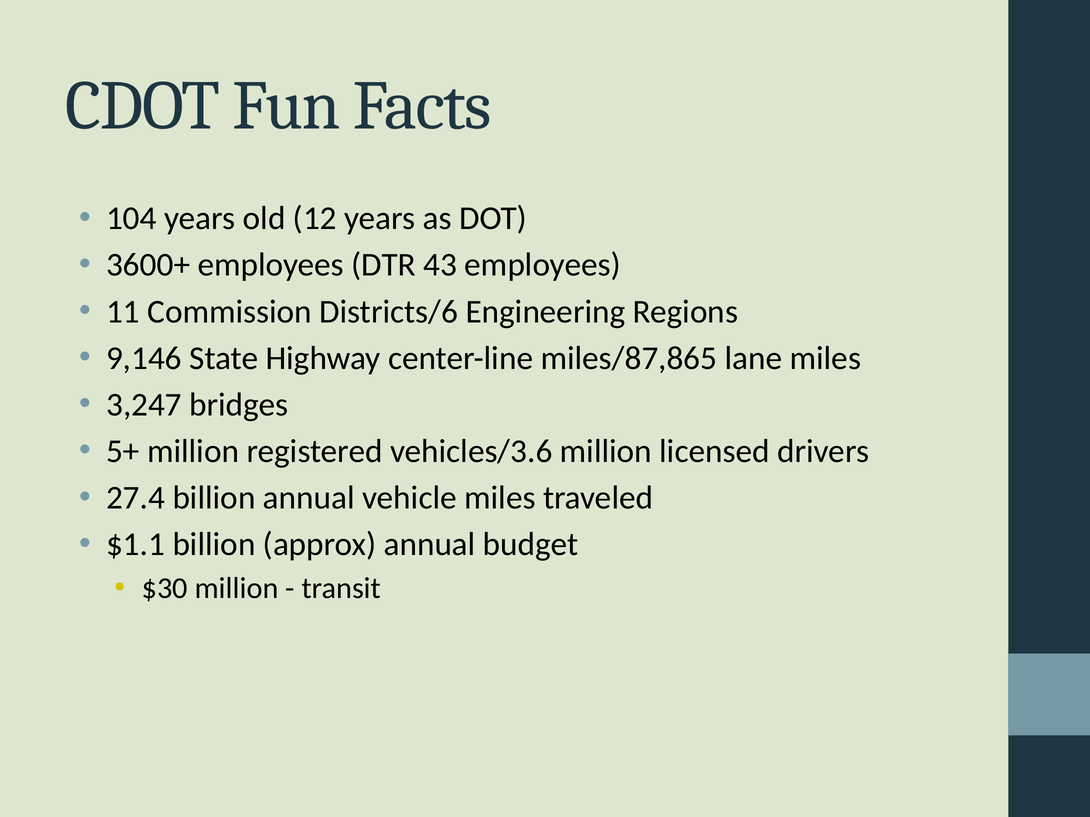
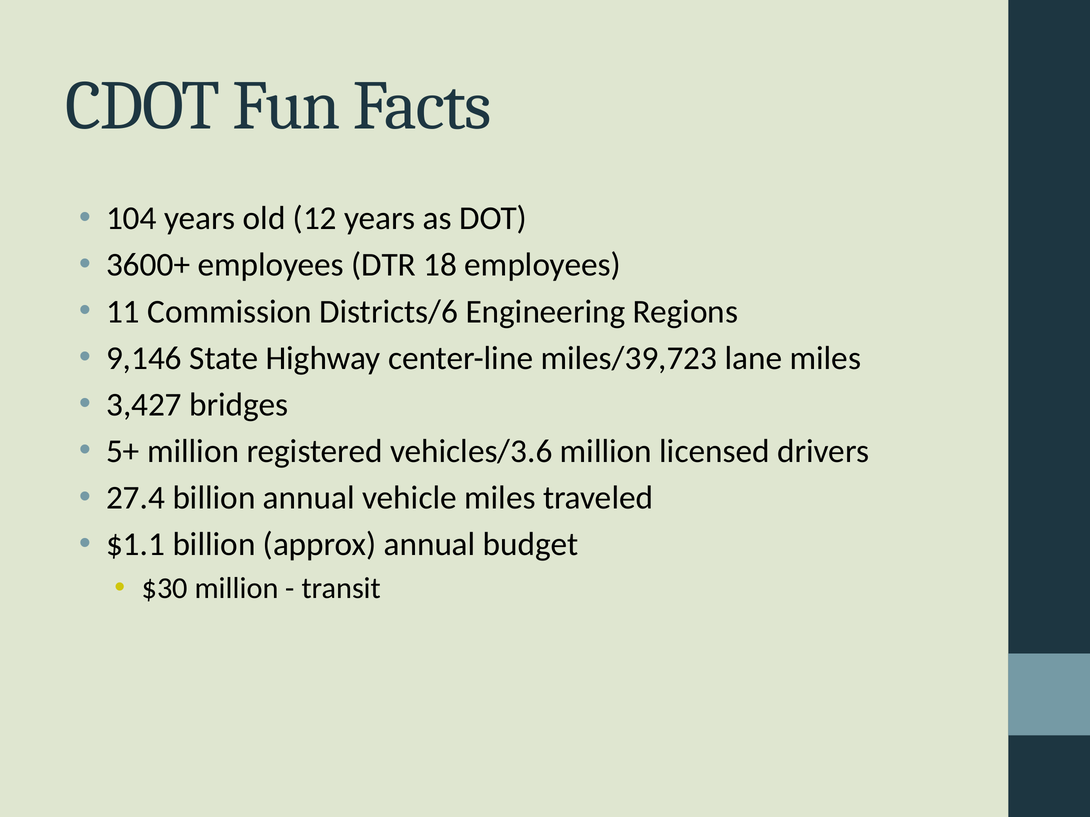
43: 43 -> 18
miles/87,865: miles/87,865 -> miles/39,723
3,247: 3,247 -> 3,427
